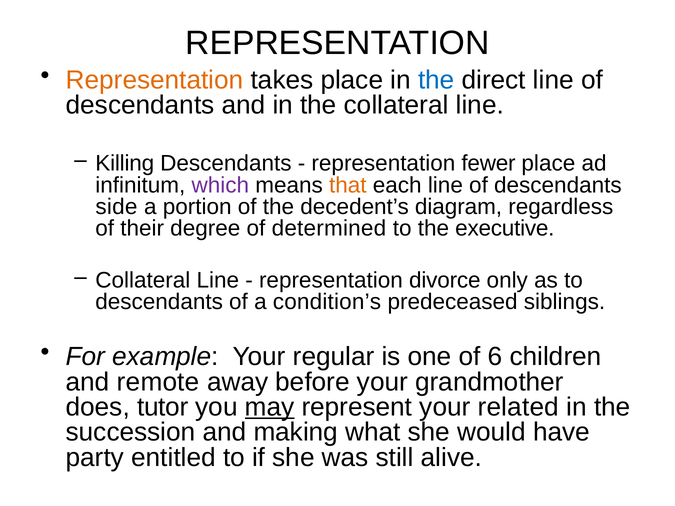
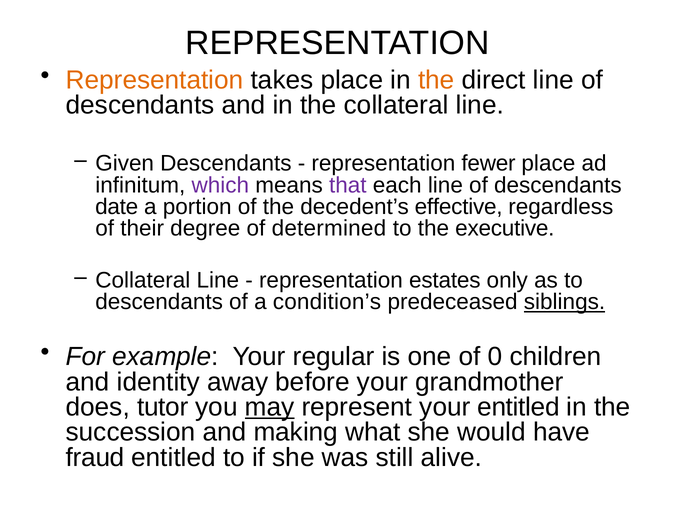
the at (436, 80) colour: blue -> orange
Killing: Killing -> Given
that colour: orange -> purple
side: side -> date
diagram: diagram -> effective
divorce: divorce -> estates
siblings underline: none -> present
6: 6 -> 0
remote: remote -> identity
your related: related -> entitled
party: party -> fraud
